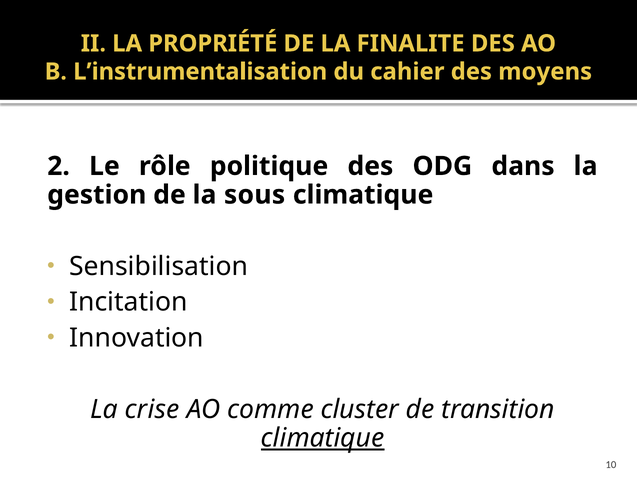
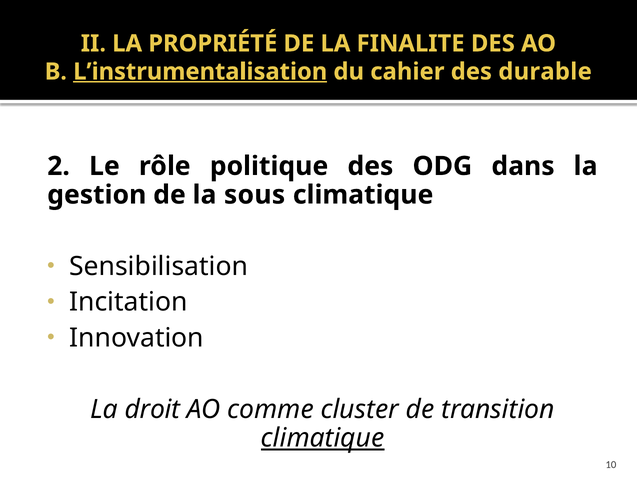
L’instrumentalisation underline: none -> present
moyens: moyens -> durable
crise: crise -> droit
